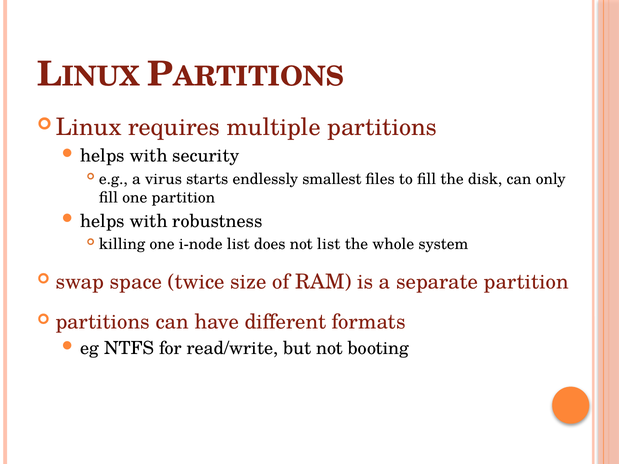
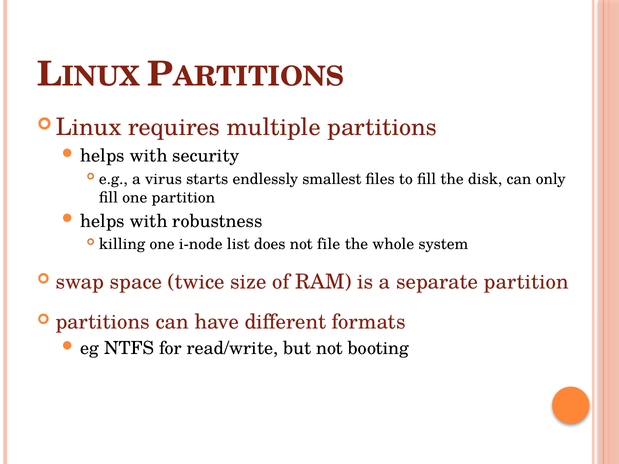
not list: list -> file
